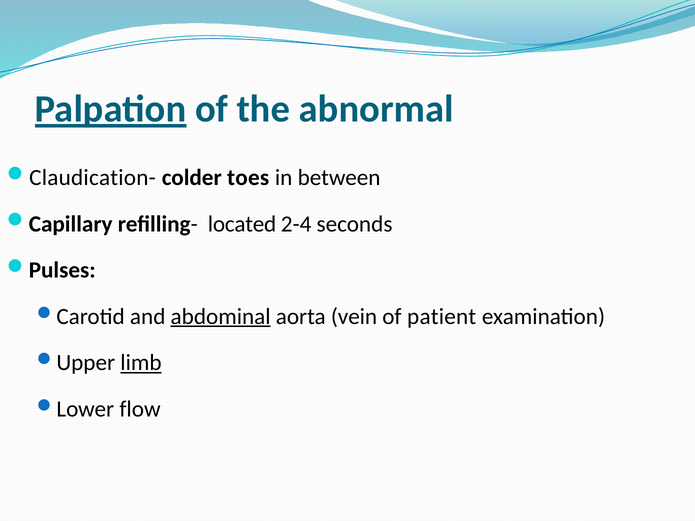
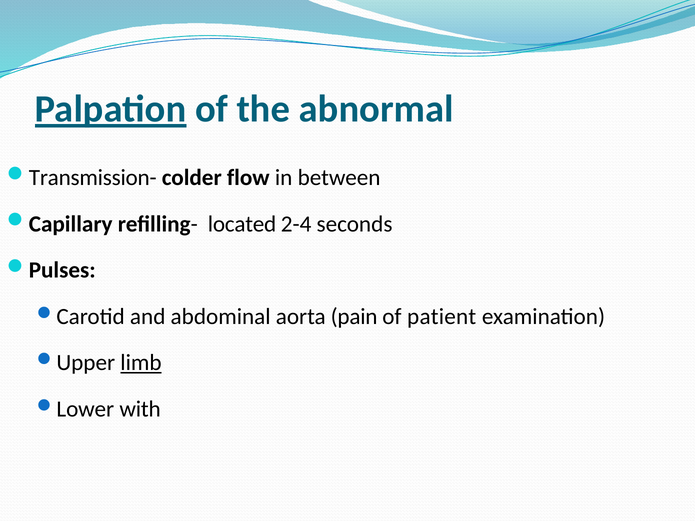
Claudication-: Claudication- -> Transmission-
toes: toes -> flow
abdominal underline: present -> none
vein: vein -> pain
flow: flow -> with
